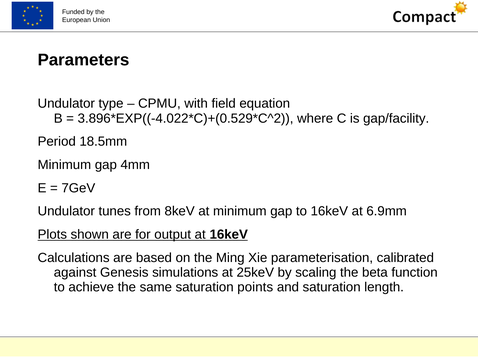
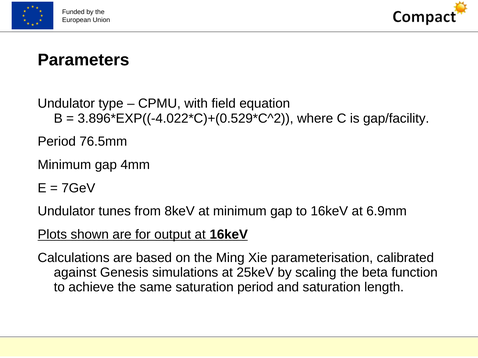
18.5mm: 18.5mm -> 76.5mm
saturation points: points -> period
